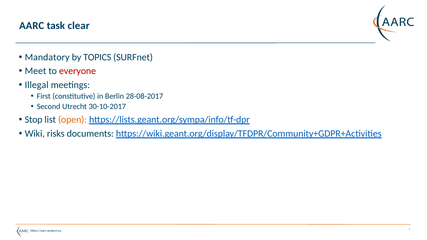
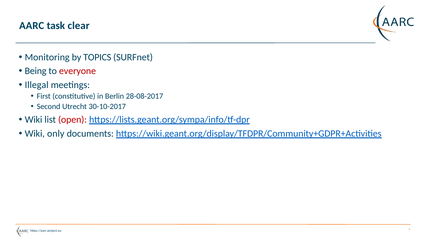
Mandatory: Mandatory -> Monitoring
Meet: Meet -> Being
Stop at (34, 120): Stop -> Wiki
open colour: orange -> red
risks: risks -> only
